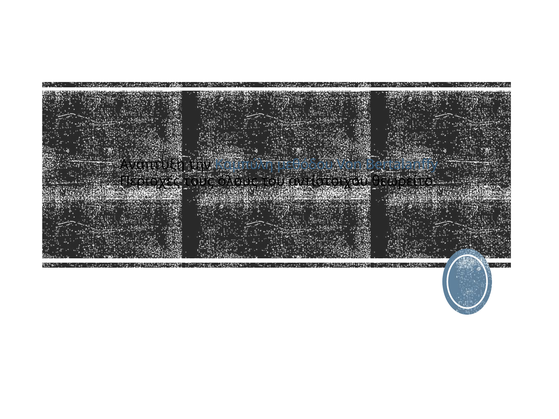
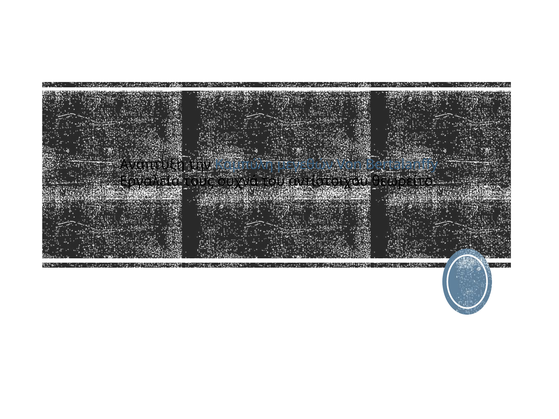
μεθόδου: μεθόδου -> μεγεθών
Περιοχές: Περιοχές -> Εργαλεία
όλους: όλους -> συχνά
